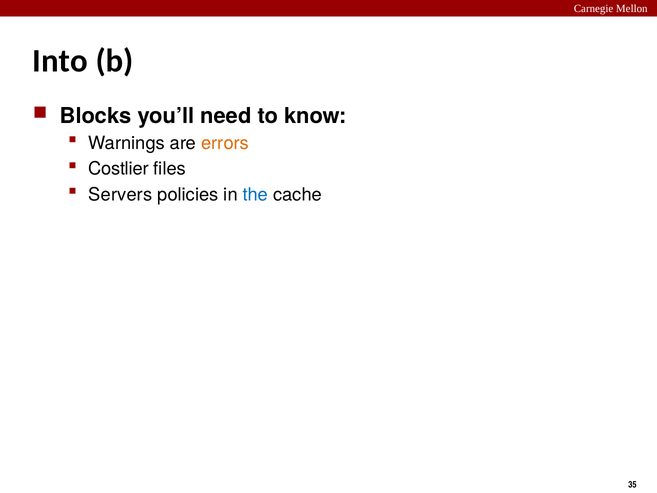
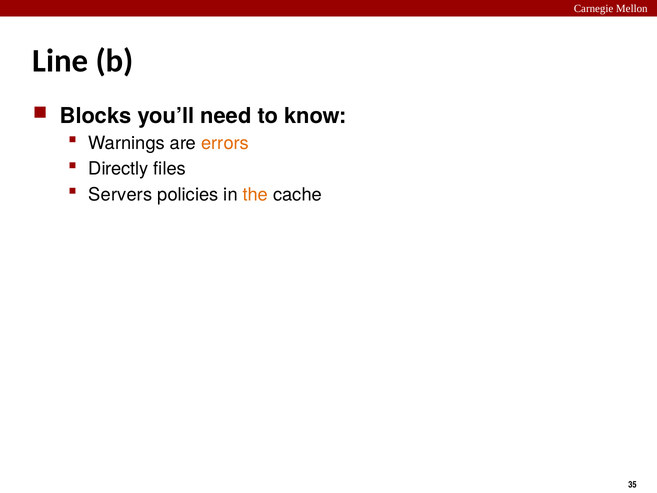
Into: Into -> Line
Costlier: Costlier -> Directly
the colour: blue -> orange
